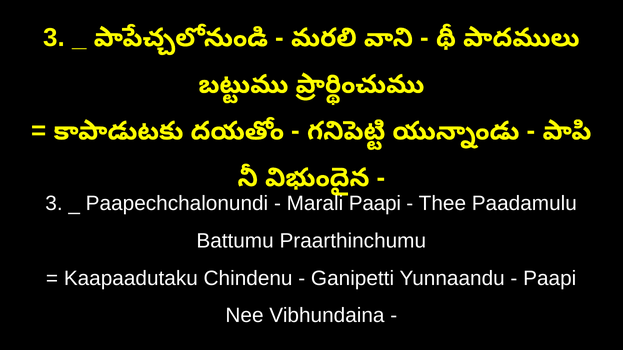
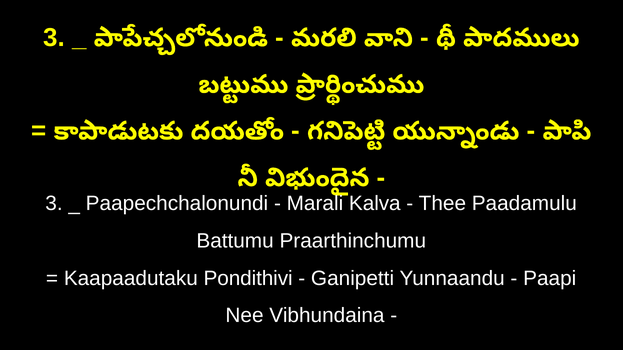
Marali Paapi: Paapi -> Kalva
Chindenu: Chindenu -> Pondithivi
